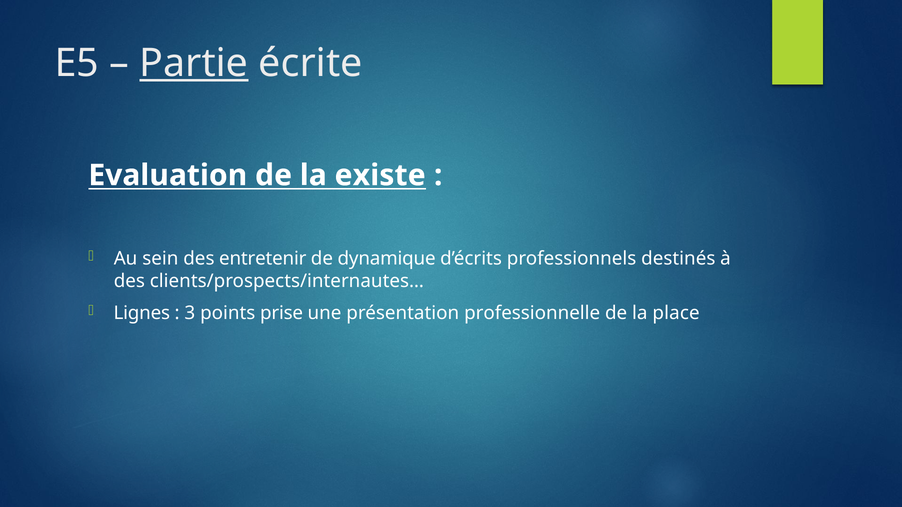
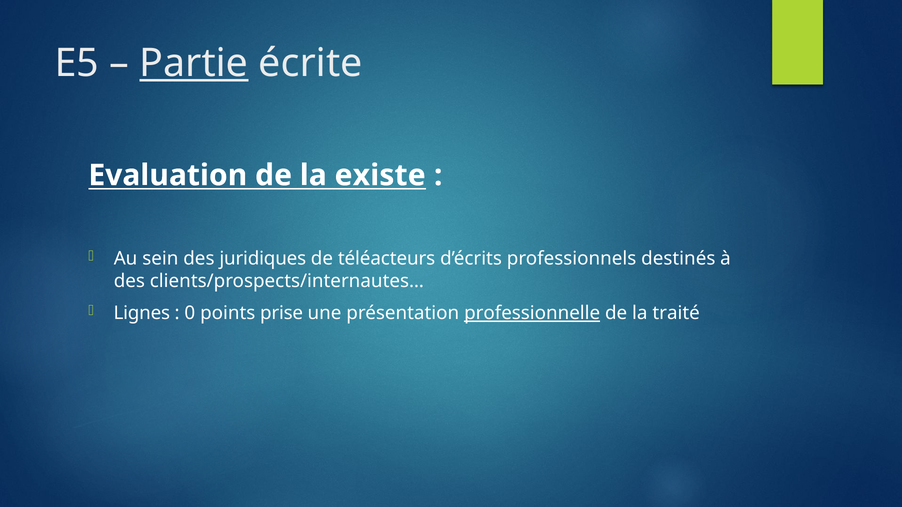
entretenir: entretenir -> juridiques
dynamique: dynamique -> téléacteurs
3: 3 -> 0
professionnelle underline: none -> present
place: place -> traité
